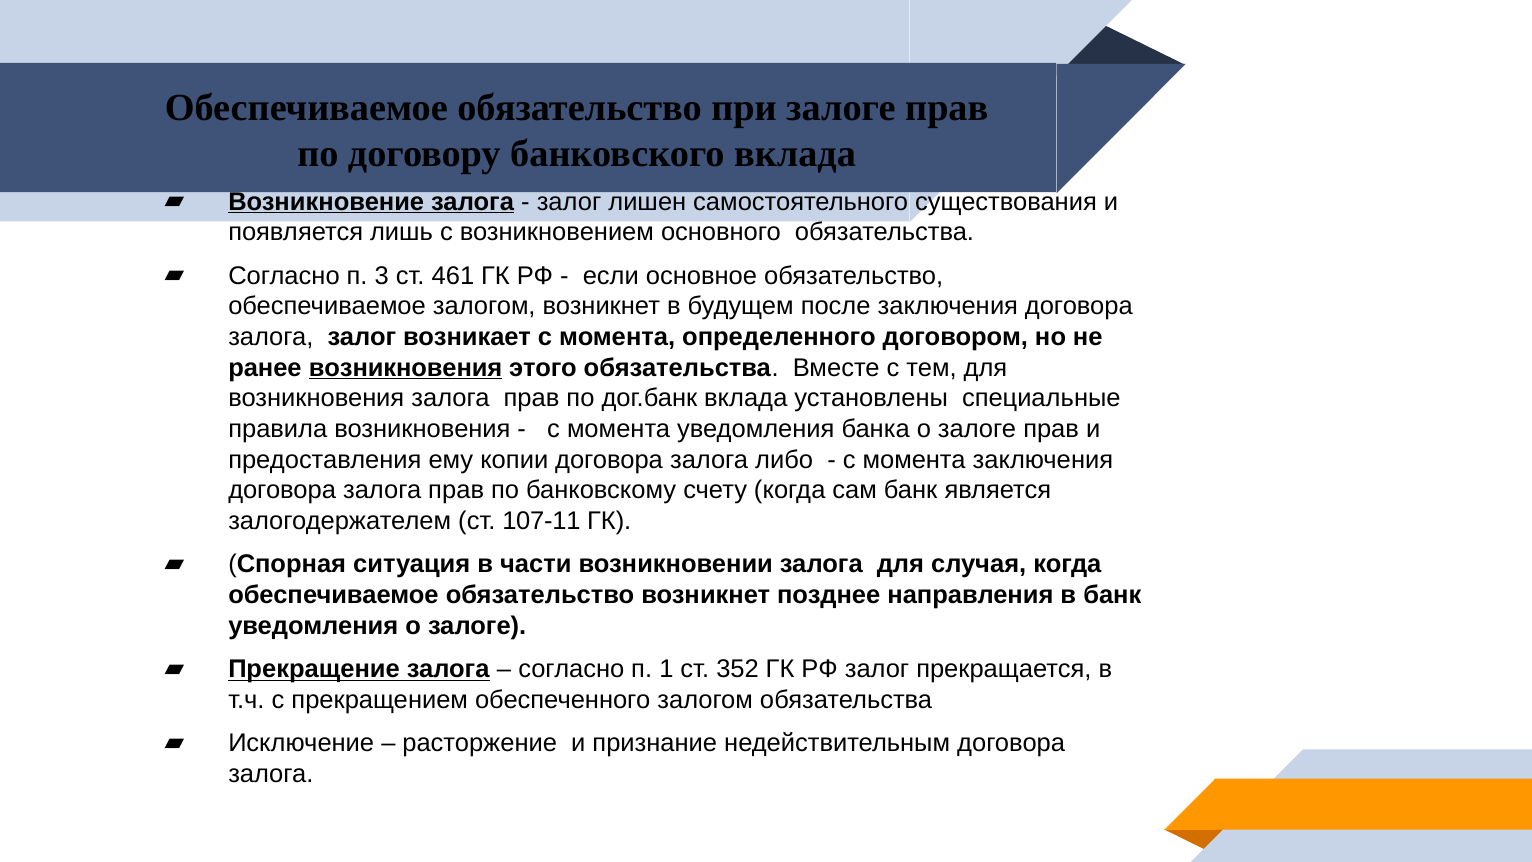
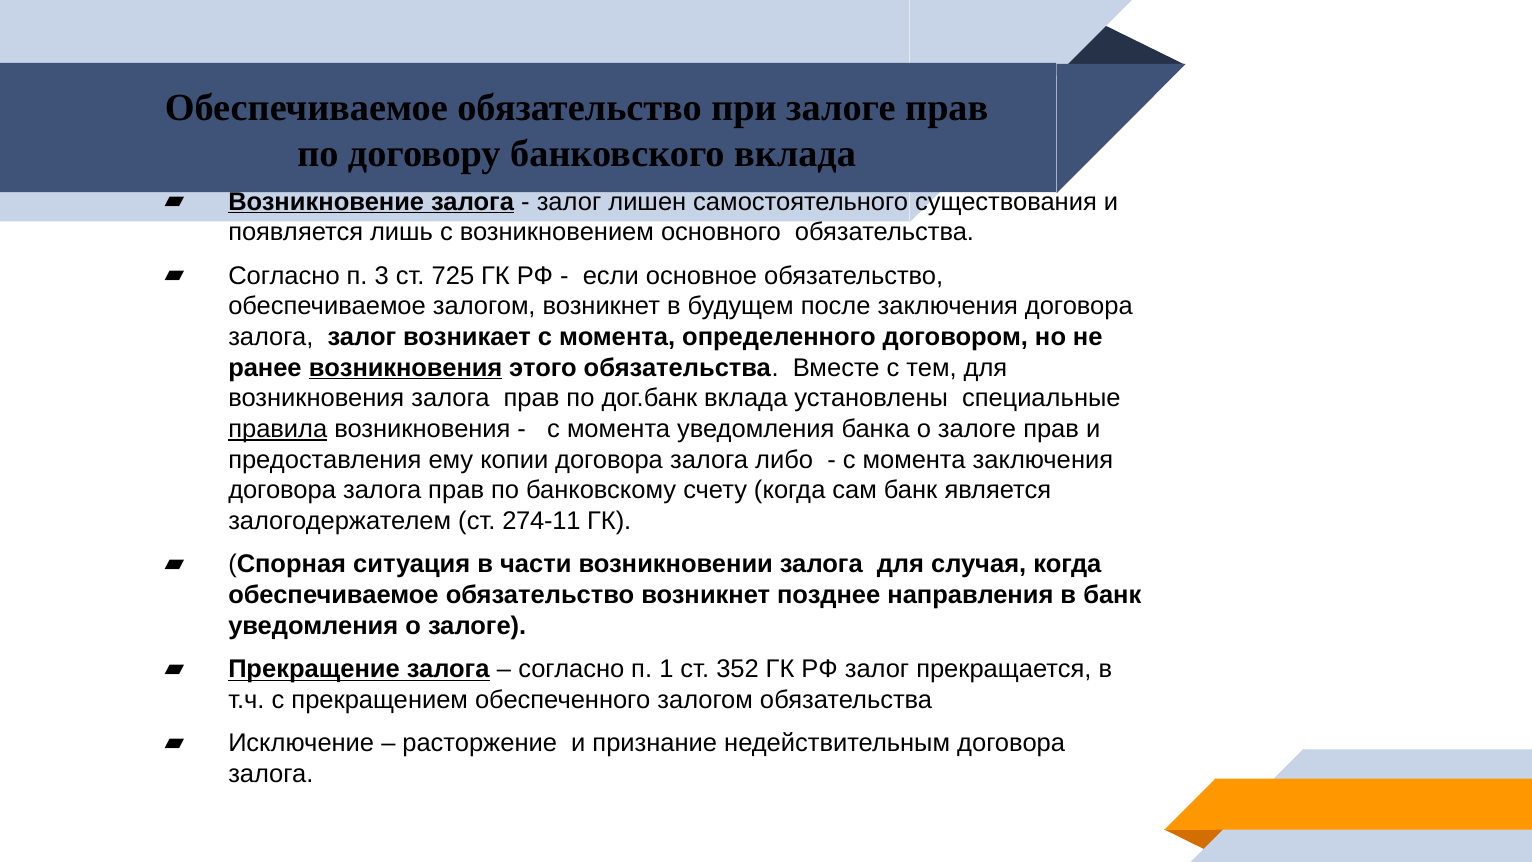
461: 461 -> 725
правила underline: none -> present
107-11: 107-11 -> 274-11
